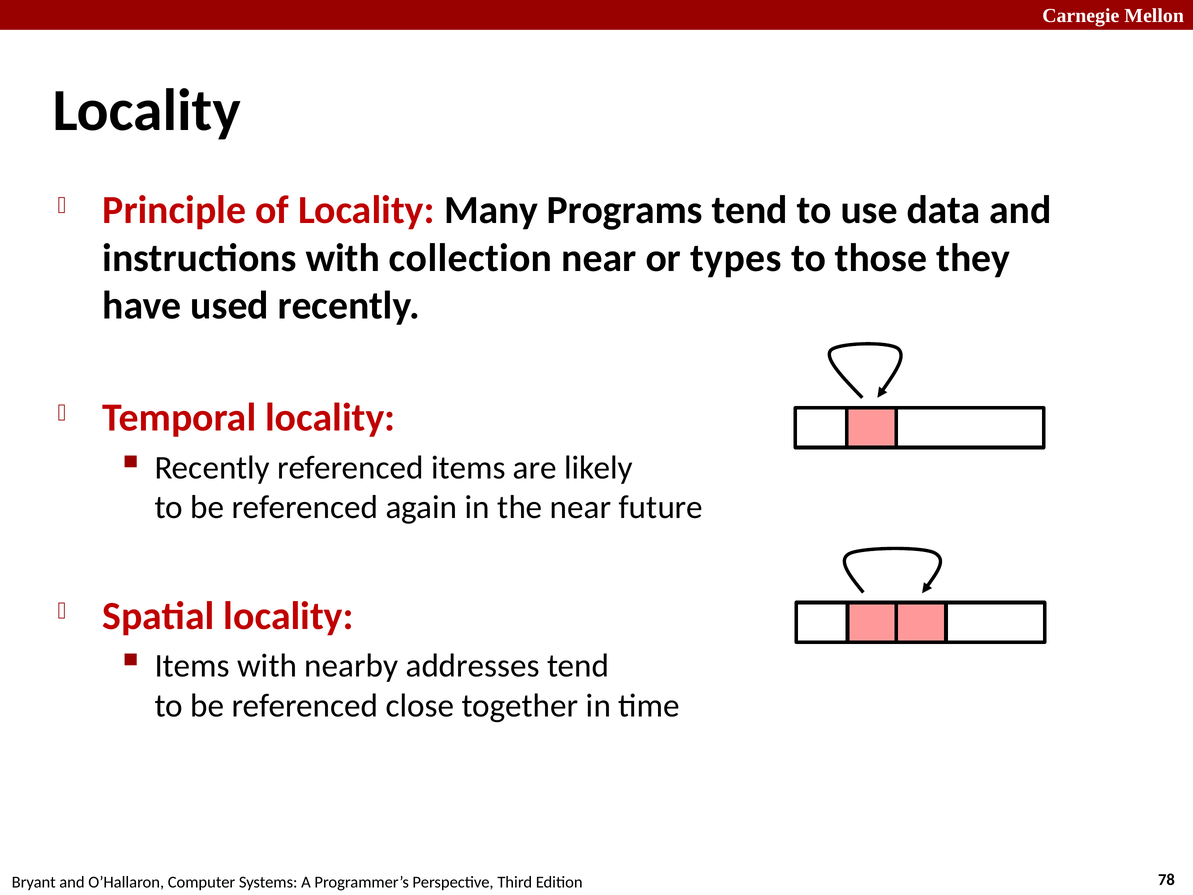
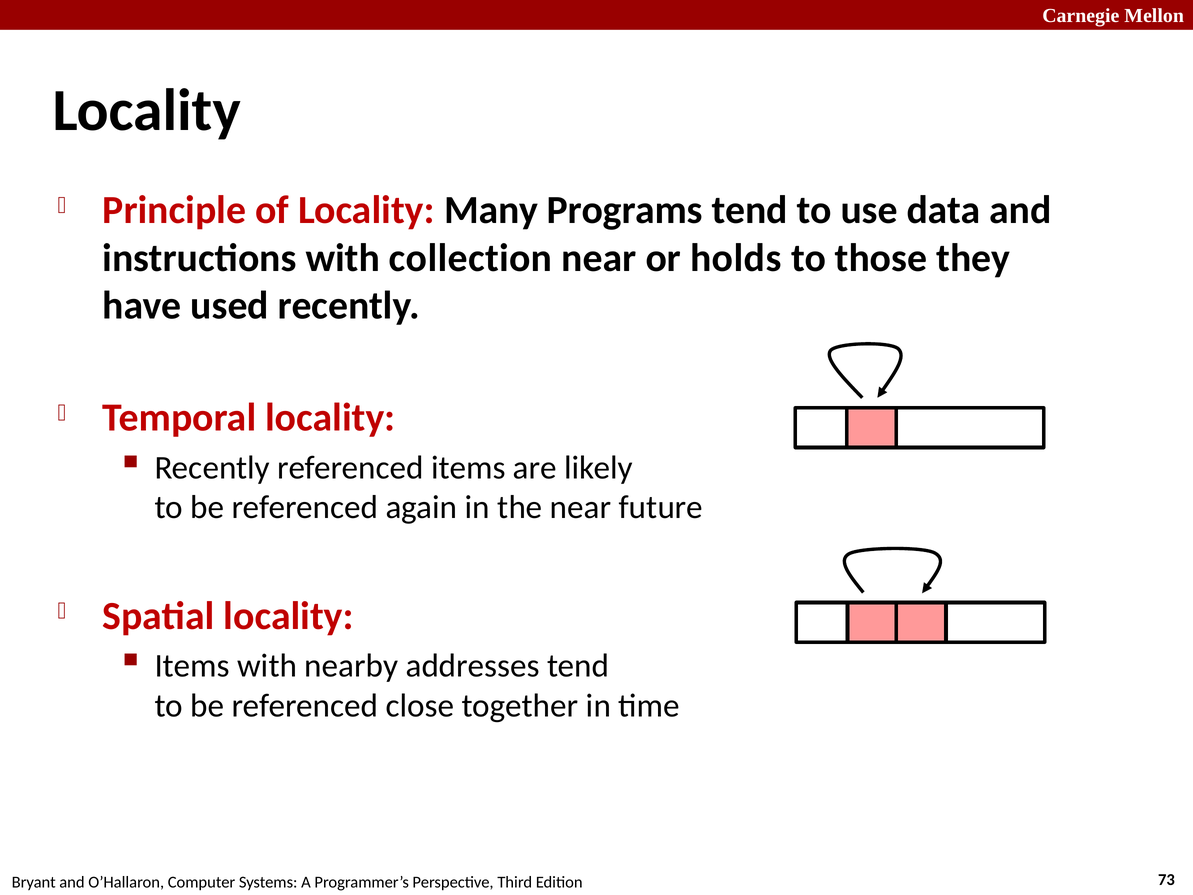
types: types -> holds
78: 78 -> 73
